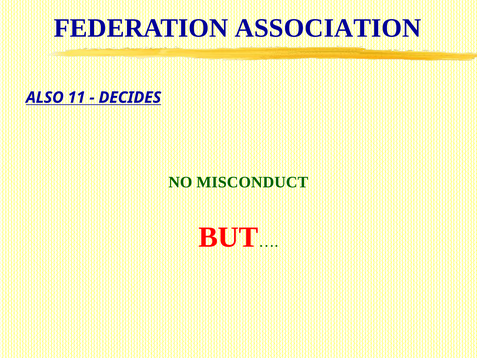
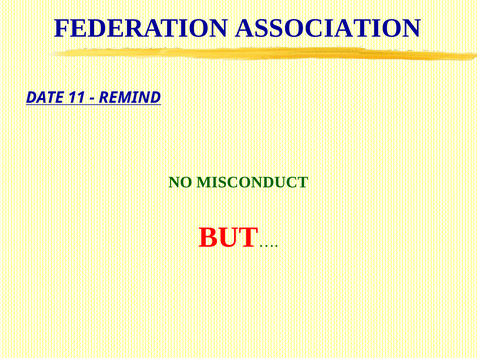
ALSO: ALSO -> DATE
DECIDES: DECIDES -> REMIND
